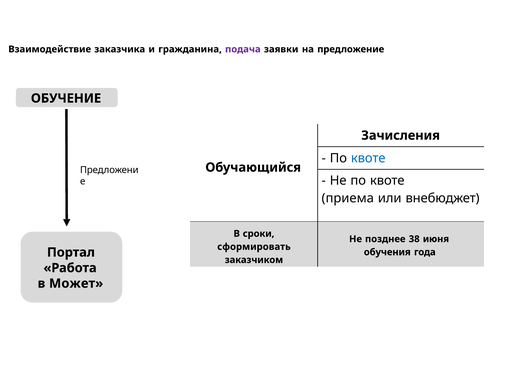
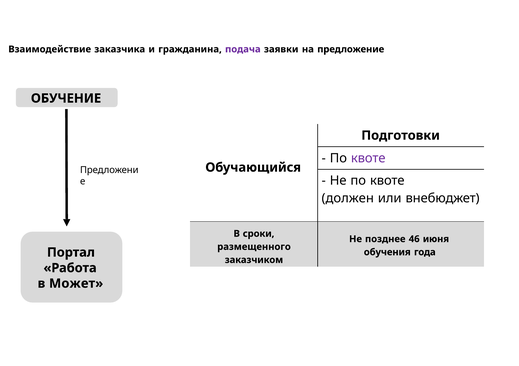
Зачисления: Зачисления -> Подготовки
квоте at (368, 158) colour: blue -> purple
приема: приема -> должен
38: 38 -> 46
сформировать: сформировать -> размещенного
